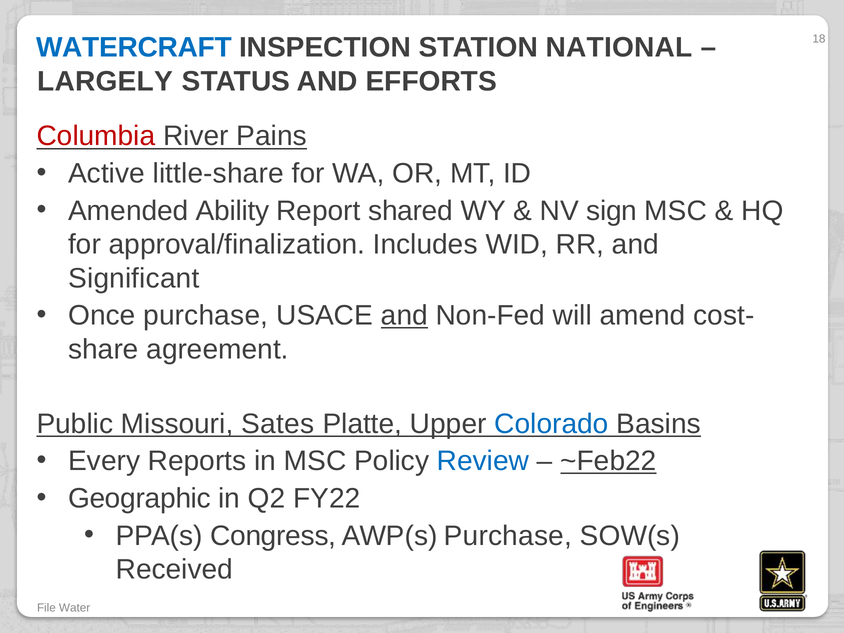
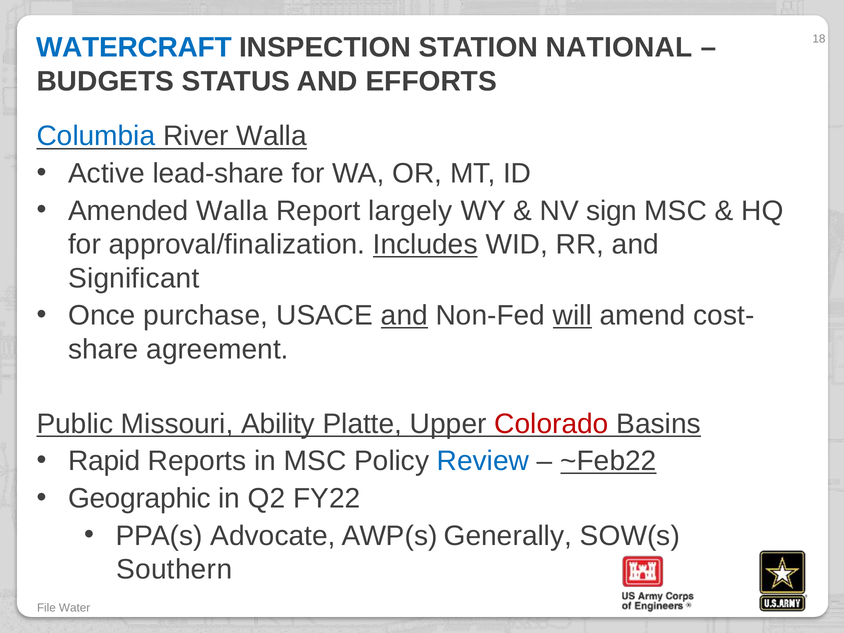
LARGELY: LARGELY -> BUDGETS
Columbia colour: red -> blue
River Pains: Pains -> Walla
little-share: little-share -> lead-share
Amended Ability: Ability -> Walla
shared: shared -> largely
Includes underline: none -> present
will underline: none -> present
Sates: Sates -> Ability
Colorado colour: blue -> red
Every: Every -> Rapid
Congress: Congress -> Advocate
AWP(s Purchase: Purchase -> Generally
Received: Received -> Southern
